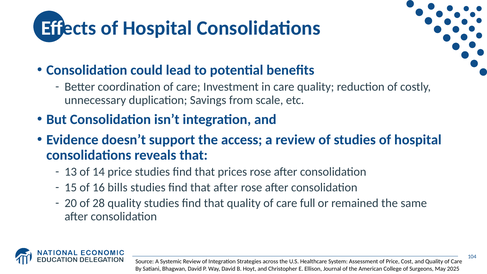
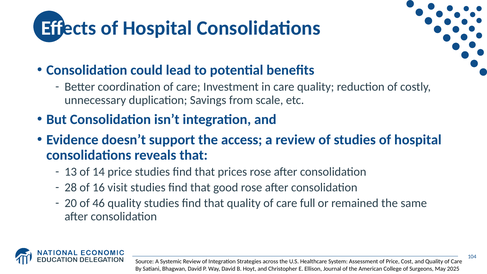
15: 15 -> 28
bills: bills -> visit
that after: after -> good
28: 28 -> 46
